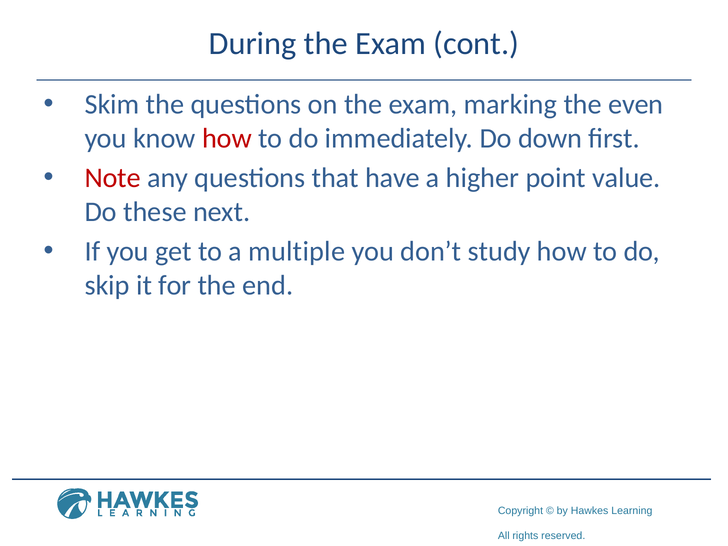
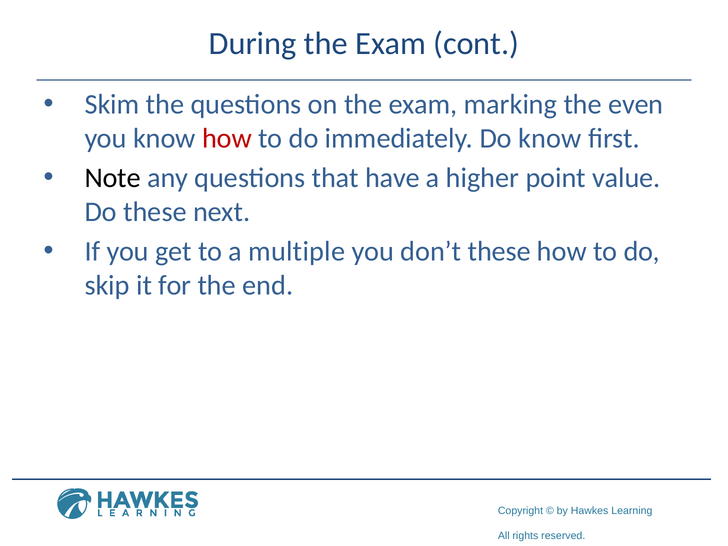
Do down: down -> know
Note colour: red -> black
don’t study: study -> these
